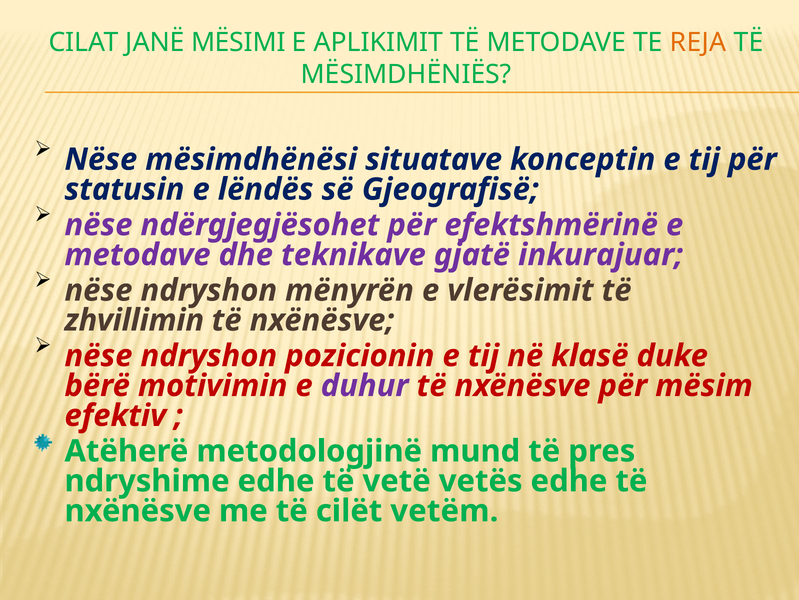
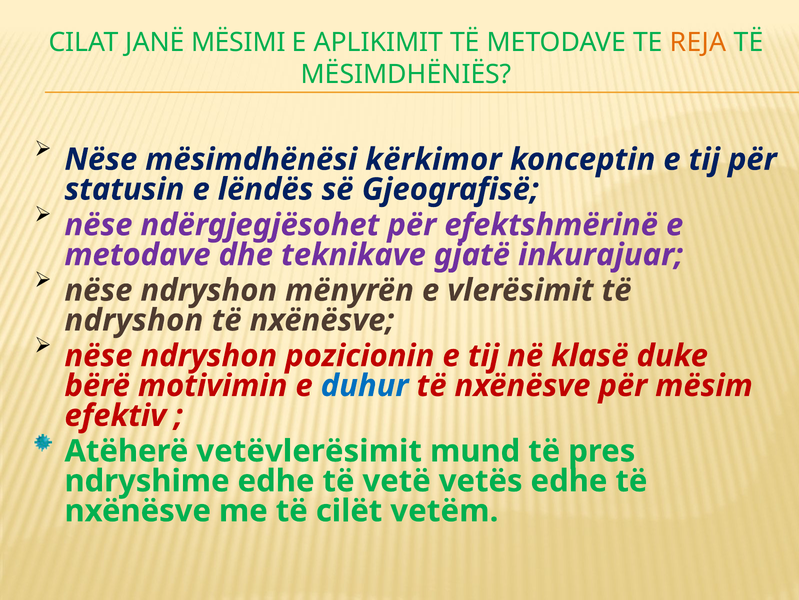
situatave: situatave -> kërkimor
zhvillimin at (134, 320): zhvillimin -> ndryshon
duhur colour: purple -> blue
metodologjinë: metodologjinë -> vetëvlerësimit
